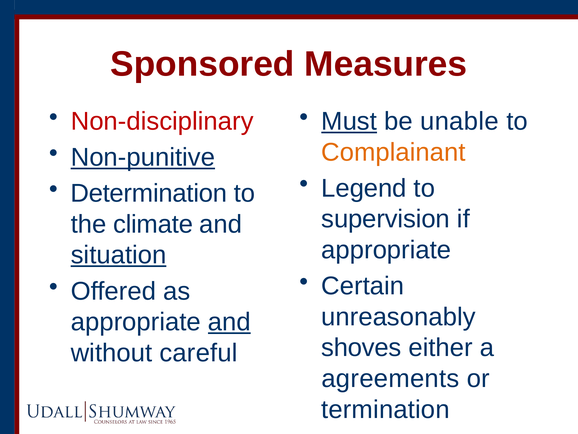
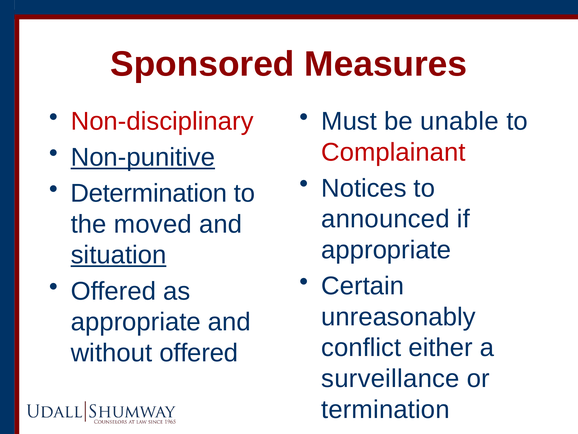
Must underline: present -> none
Complainant colour: orange -> red
Legend: Legend -> Notices
supervision: supervision -> announced
climate: climate -> moved
and at (229, 322) underline: present -> none
shoves: shoves -> conflict
without careful: careful -> offered
agreements: agreements -> surveillance
